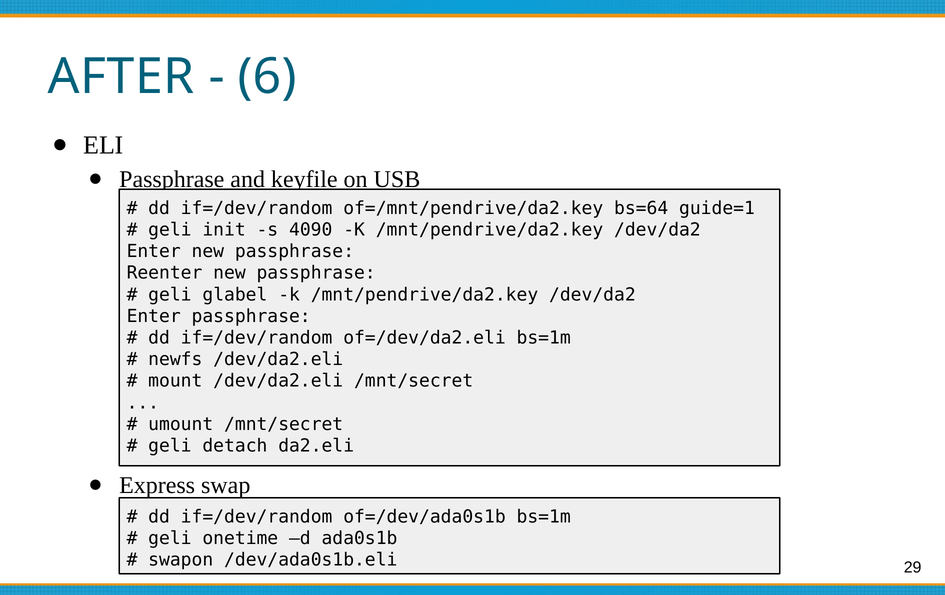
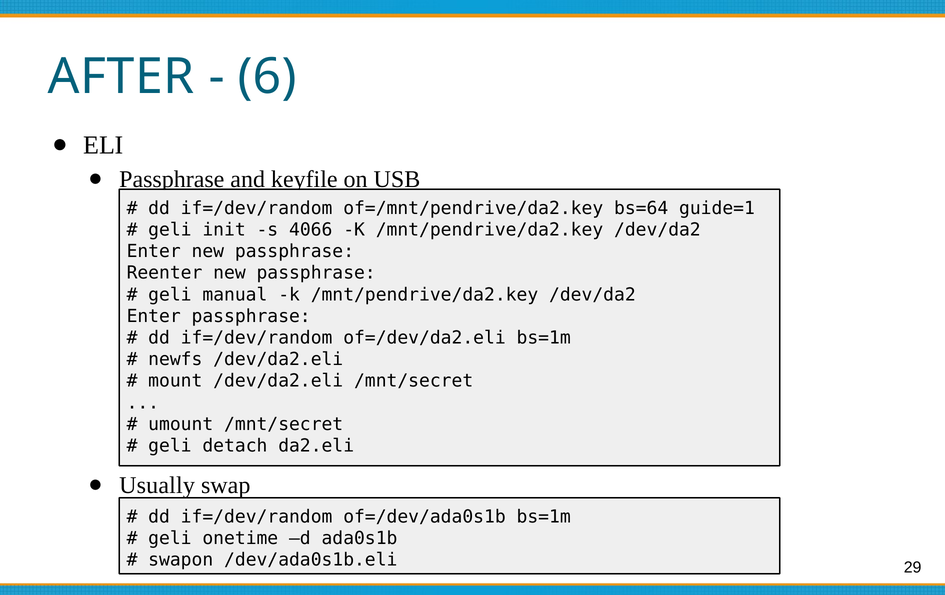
4090: 4090 -> 4066
glabel: glabel -> manual
Express: Express -> Usually
